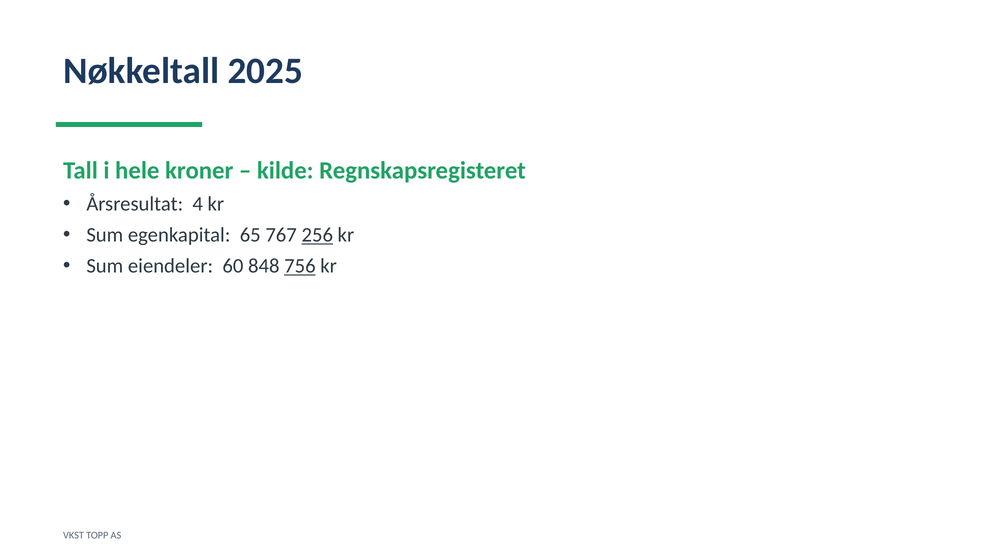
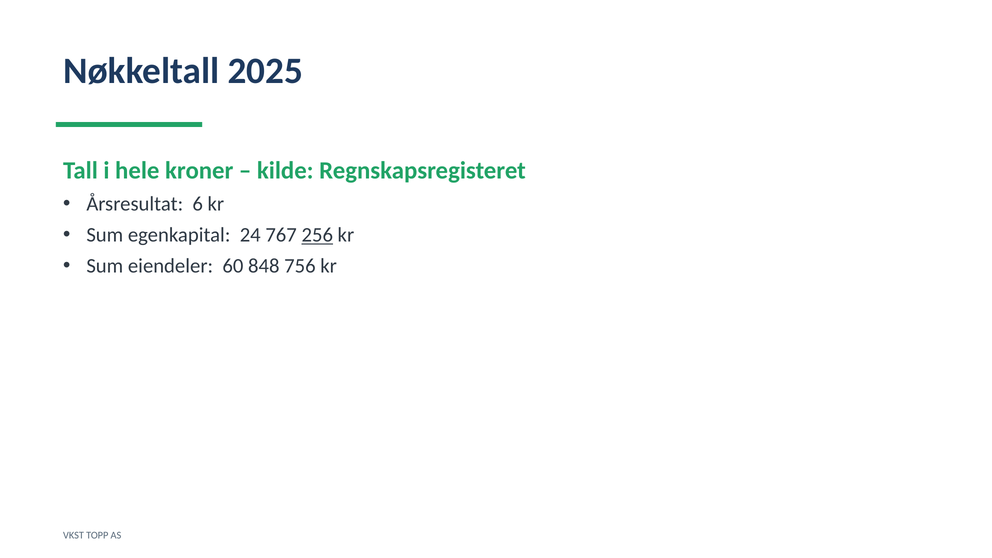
4: 4 -> 6
65: 65 -> 24
756 underline: present -> none
